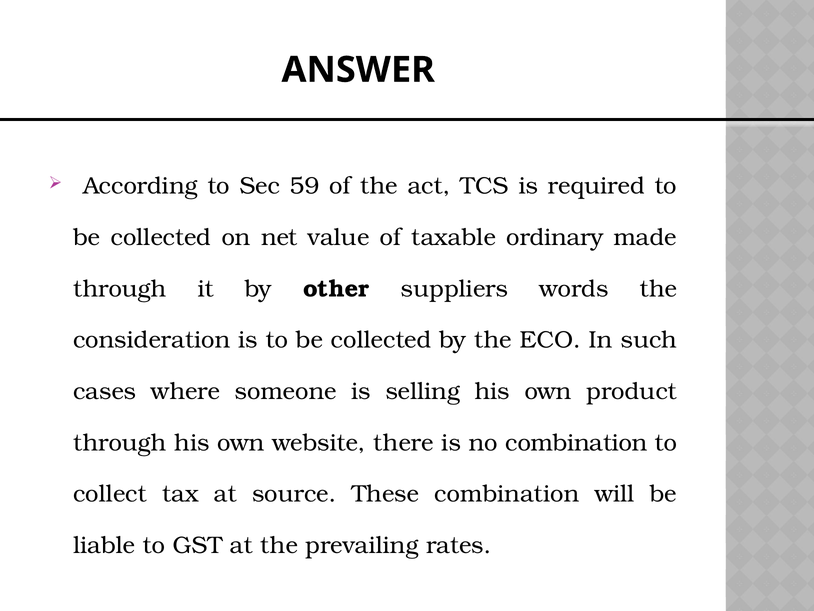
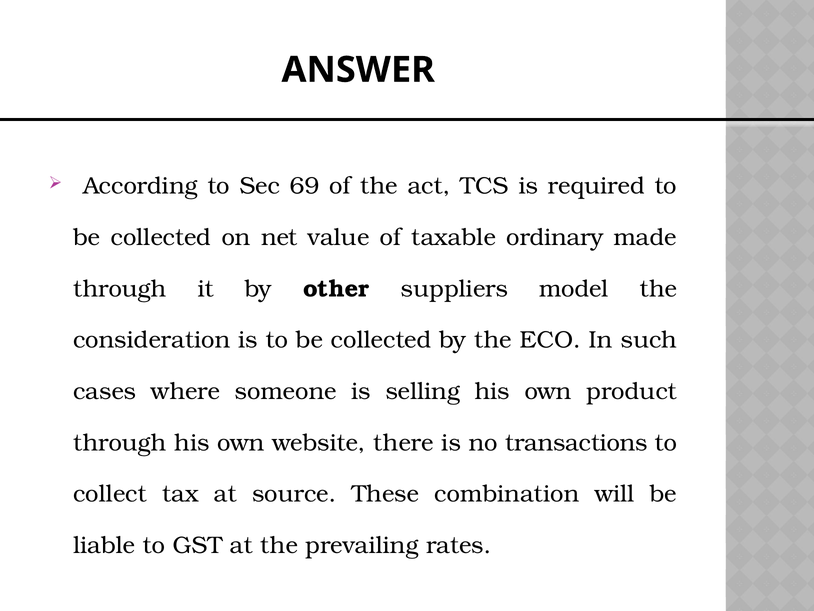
59: 59 -> 69
words: words -> model
no combination: combination -> transactions
